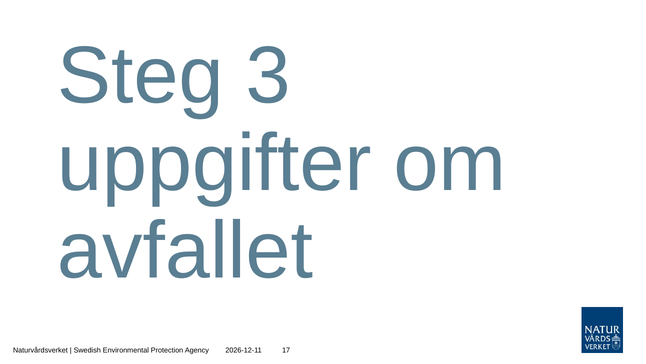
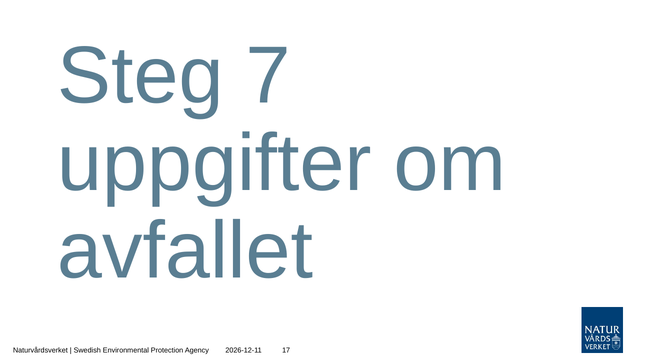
3: 3 -> 7
